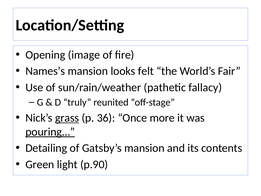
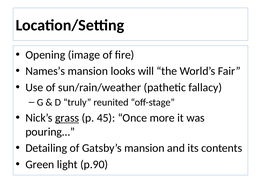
felt: felt -> will
36: 36 -> 45
pouring… underline: present -> none
